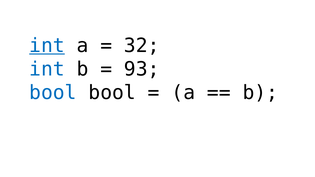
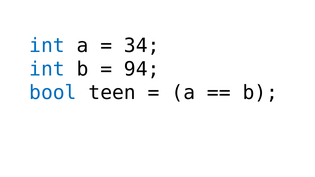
int at (47, 46) underline: present -> none
32: 32 -> 34
93: 93 -> 94
bool bool: bool -> teen
